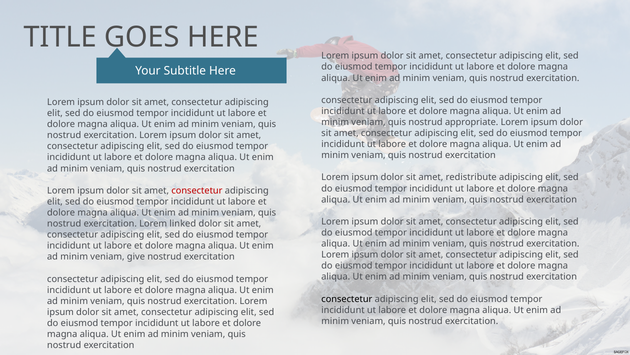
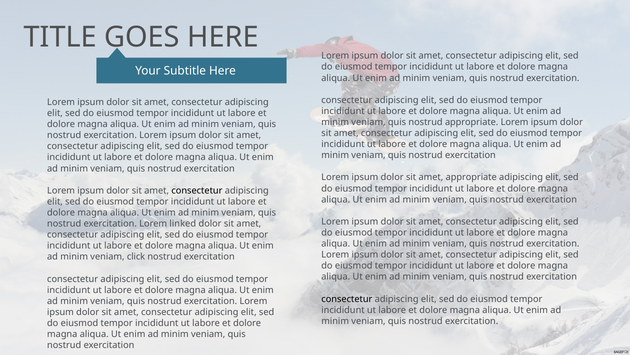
amet redistribute: redistribute -> appropriate
consectetur at (197, 190) colour: red -> black
give: give -> click
